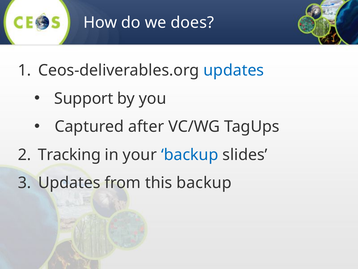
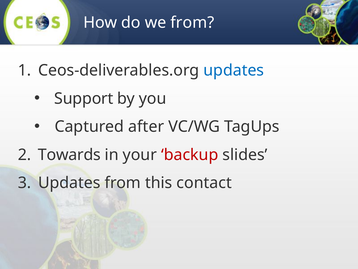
we does: does -> from
Tracking: Tracking -> Towards
backup at (190, 154) colour: blue -> red
this backup: backup -> contact
